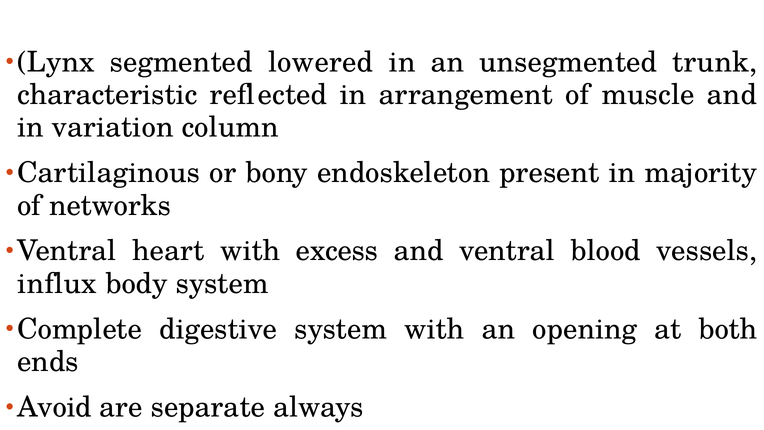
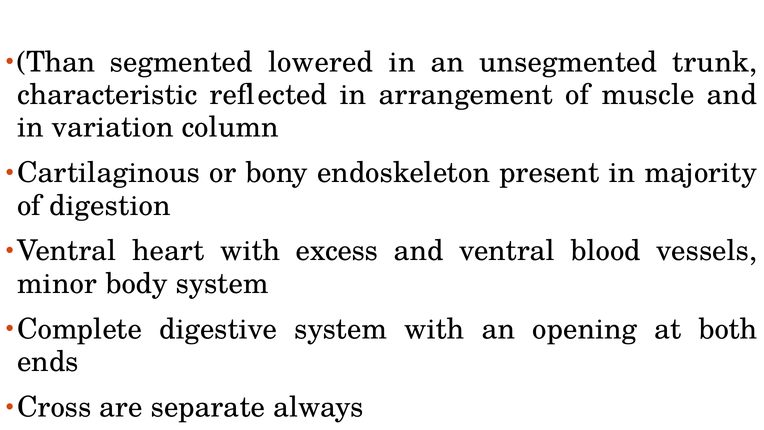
Lynx: Lynx -> Than
networks: networks -> digestion
influx: influx -> minor
Avoid: Avoid -> Cross
